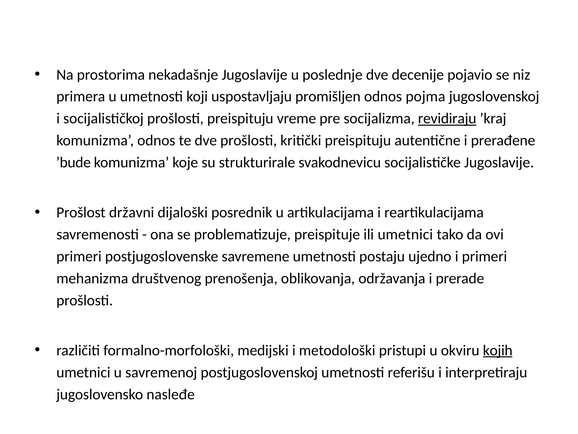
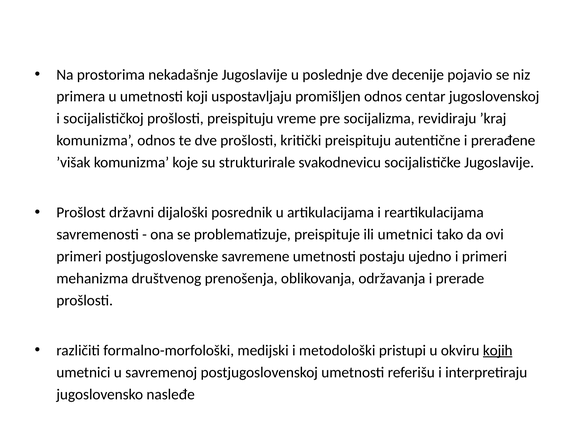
pojma: pojma -> centar
revidiraju underline: present -> none
’bude: ’bude -> ’višak
